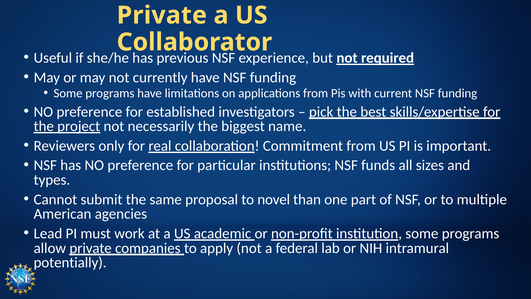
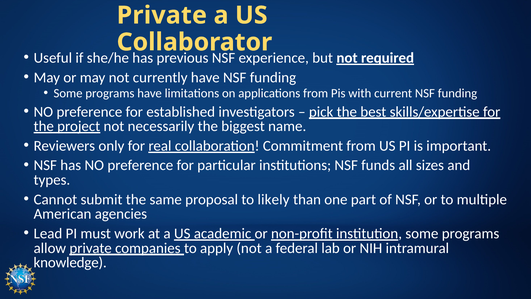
novel: novel -> likely
potentially: potentially -> knowledge
